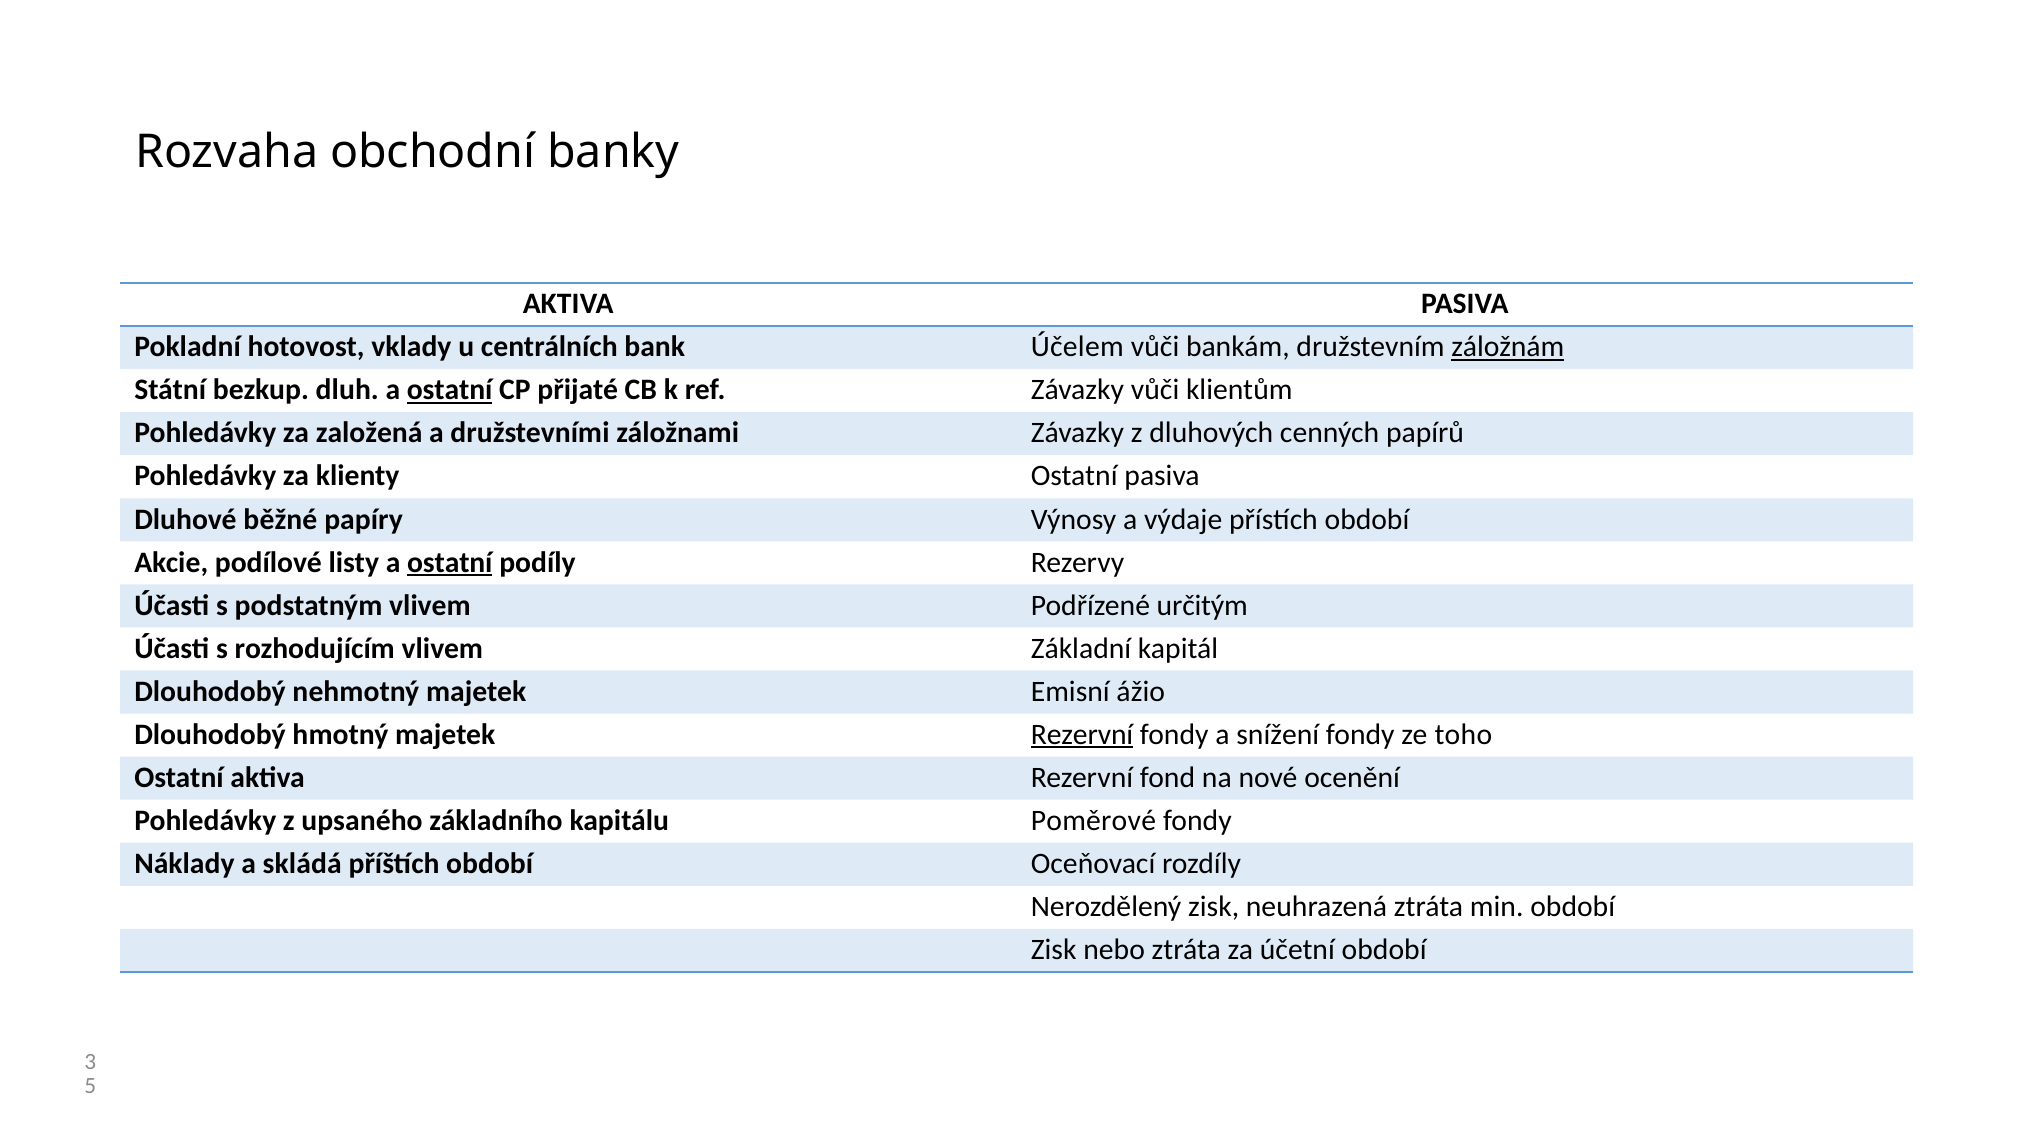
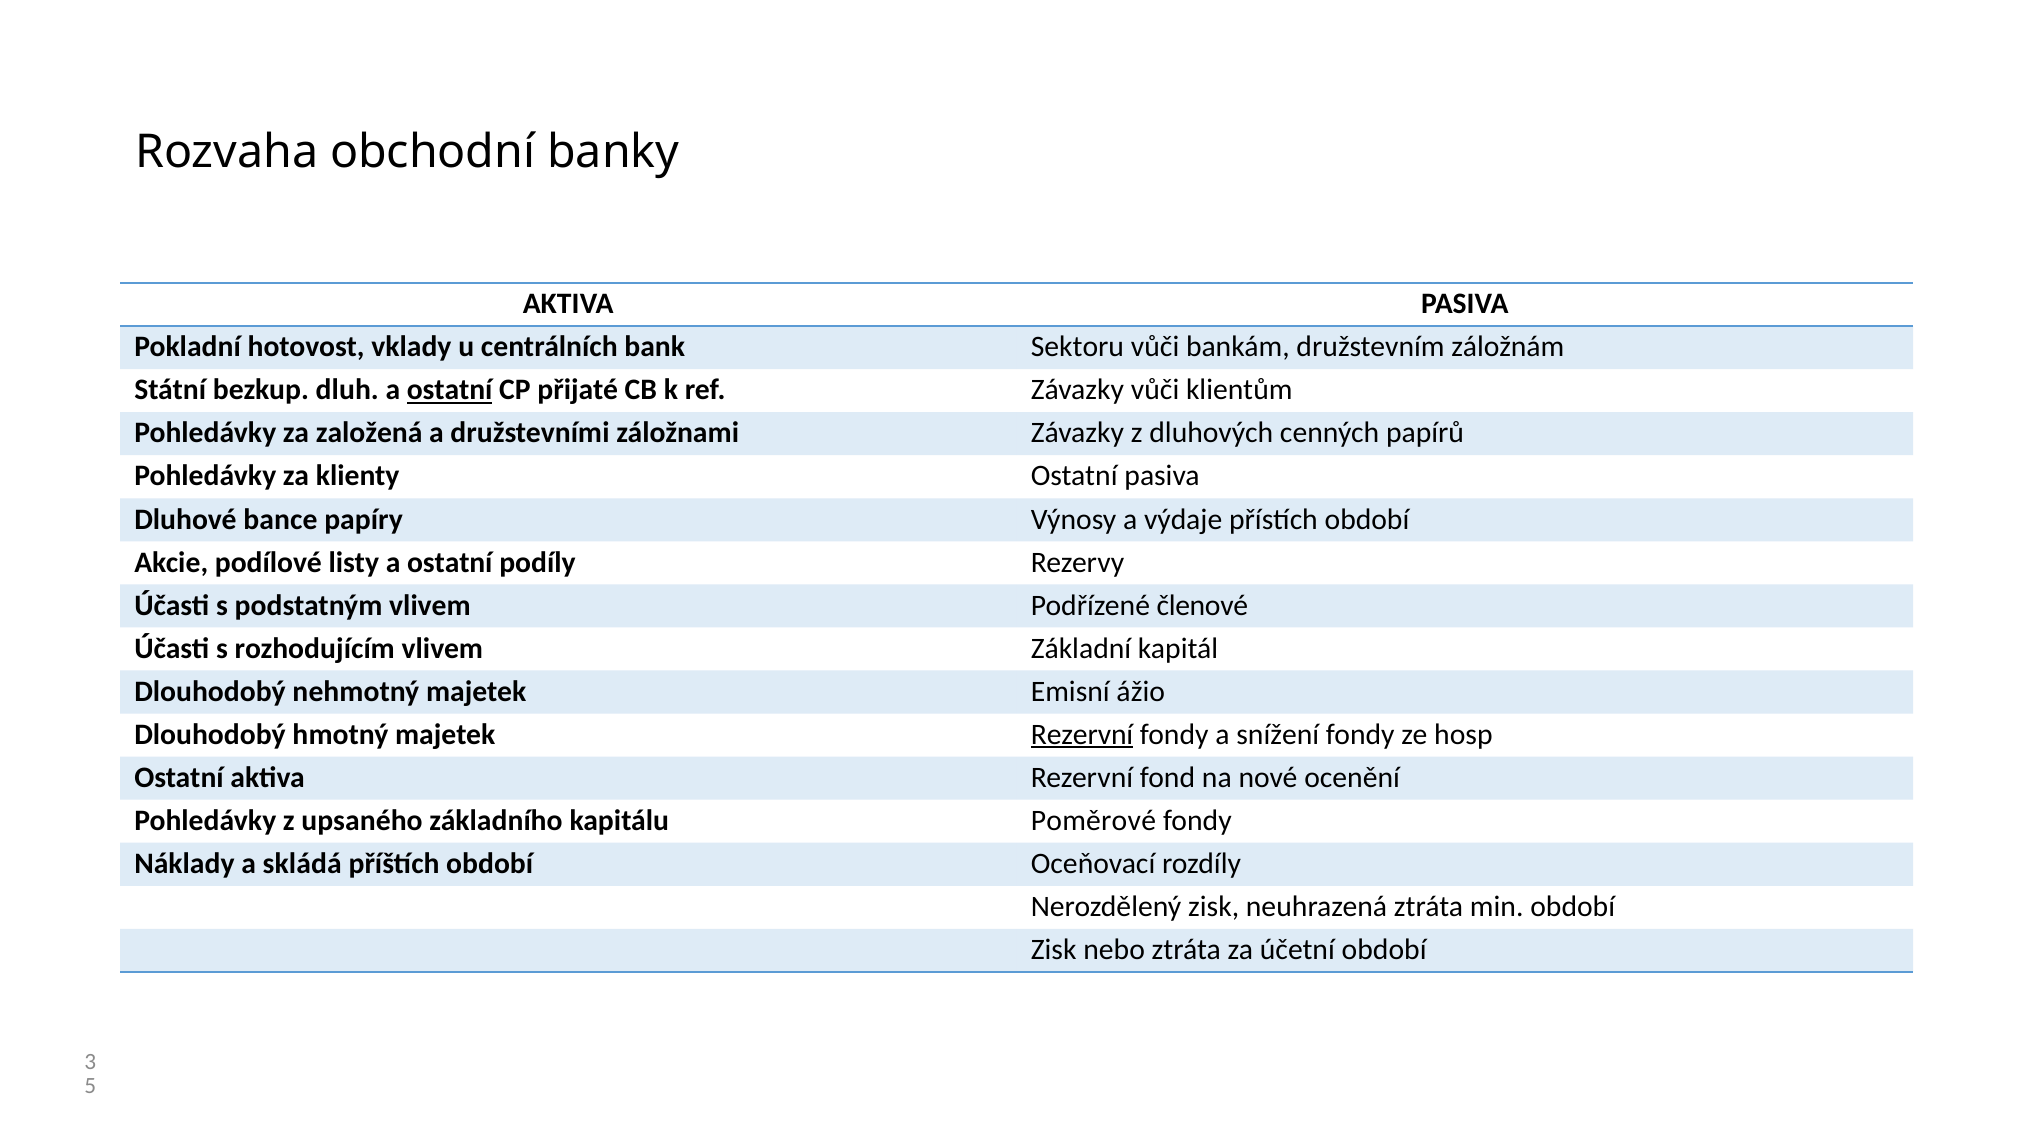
Účelem: Účelem -> Sektoru
záložnám underline: present -> none
běžné: běžné -> bance
ostatní at (450, 562) underline: present -> none
určitým: určitým -> členové
toho: toho -> hosp
